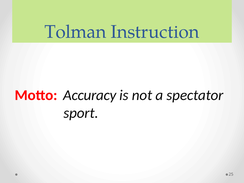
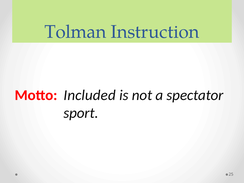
Accuracy: Accuracy -> Included
